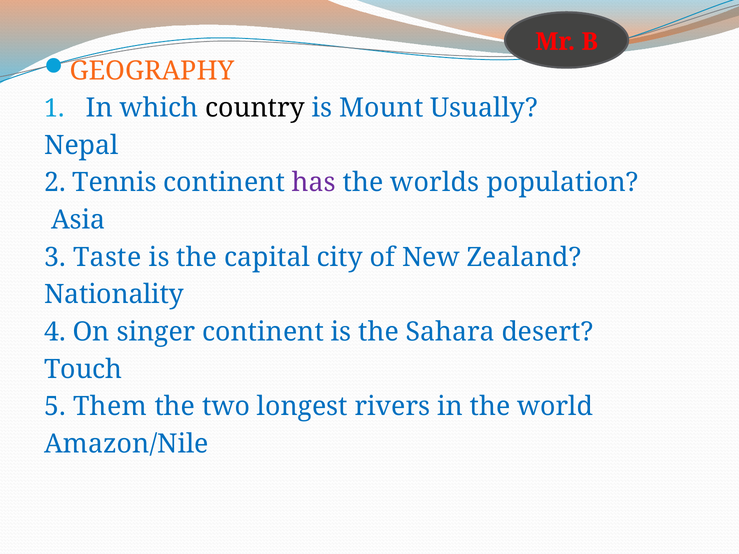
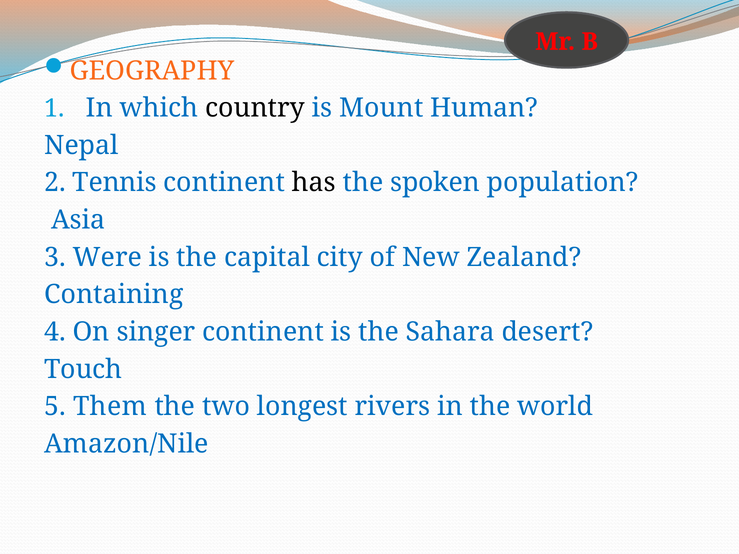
Usually: Usually -> Human
has colour: purple -> black
worlds: worlds -> spoken
Taste: Taste -> Were
Nationality: Nationality -> Containing
